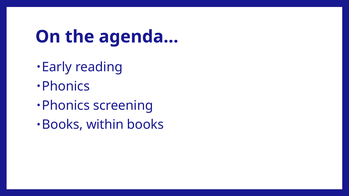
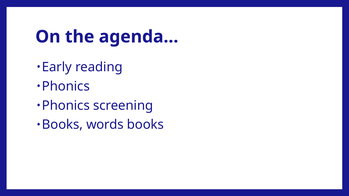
within: within -> words
